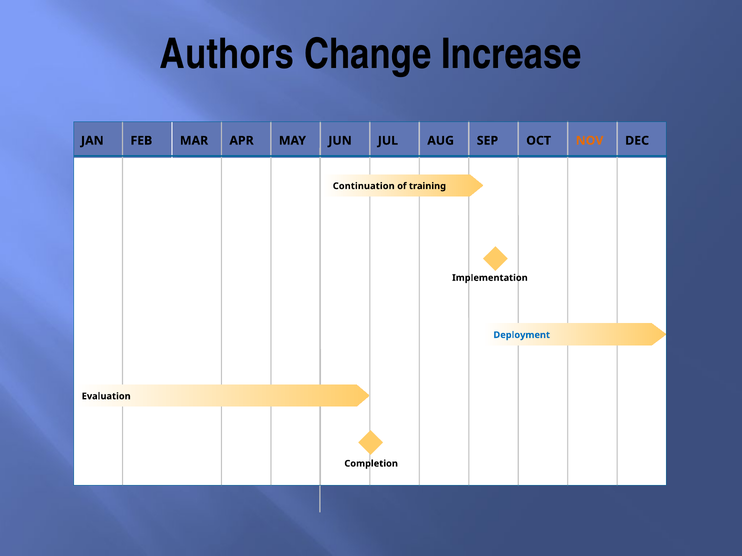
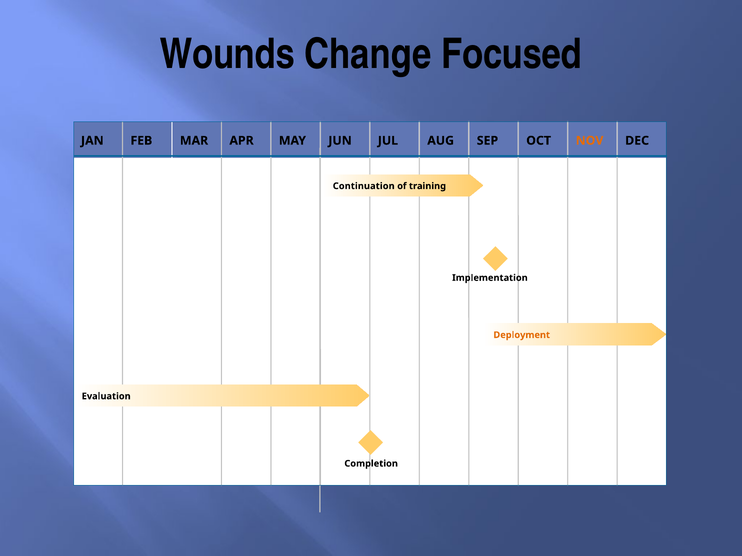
Authors: Authors -> Wounds
Increase: Increase -> Focused
Deployment colour: blue -> orange
